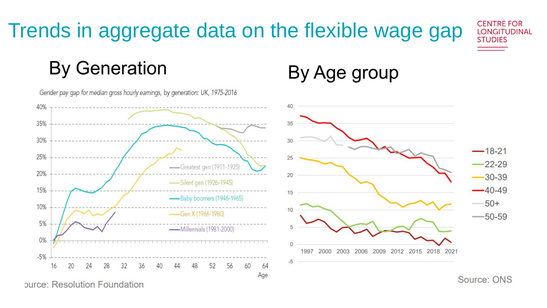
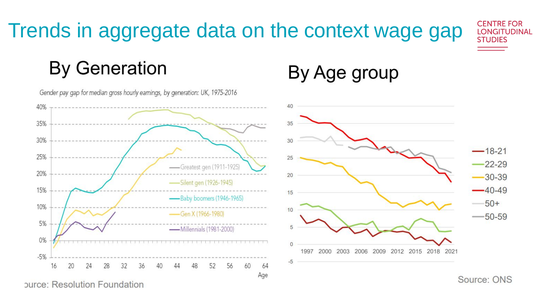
flexible: flexible -> context
